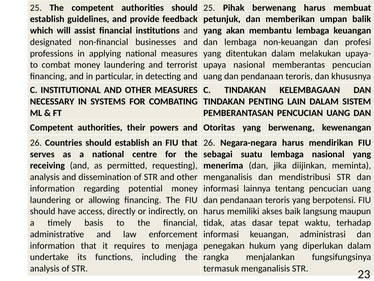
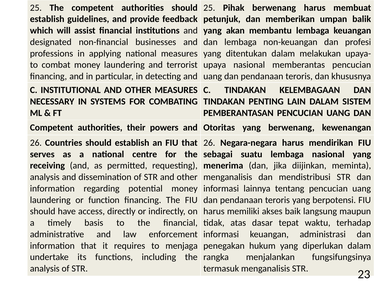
allowing: allowing -> function
